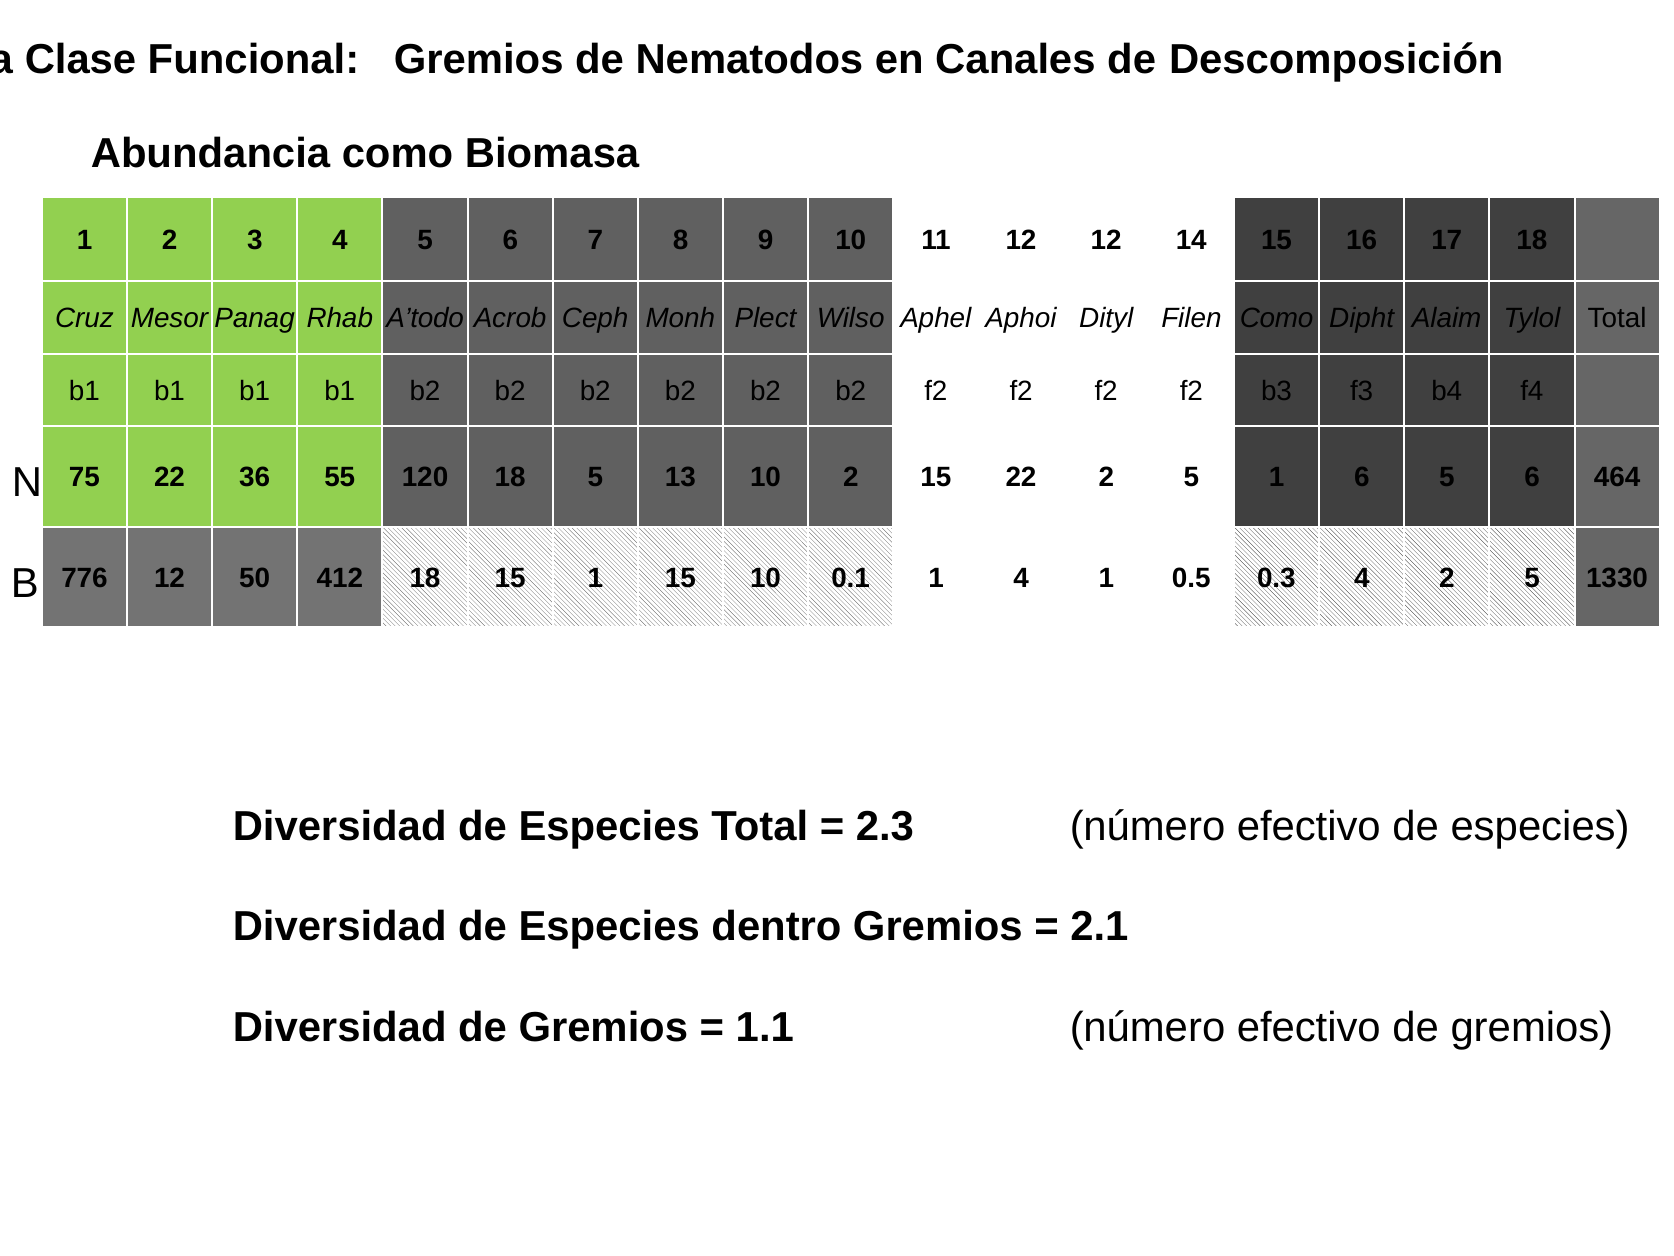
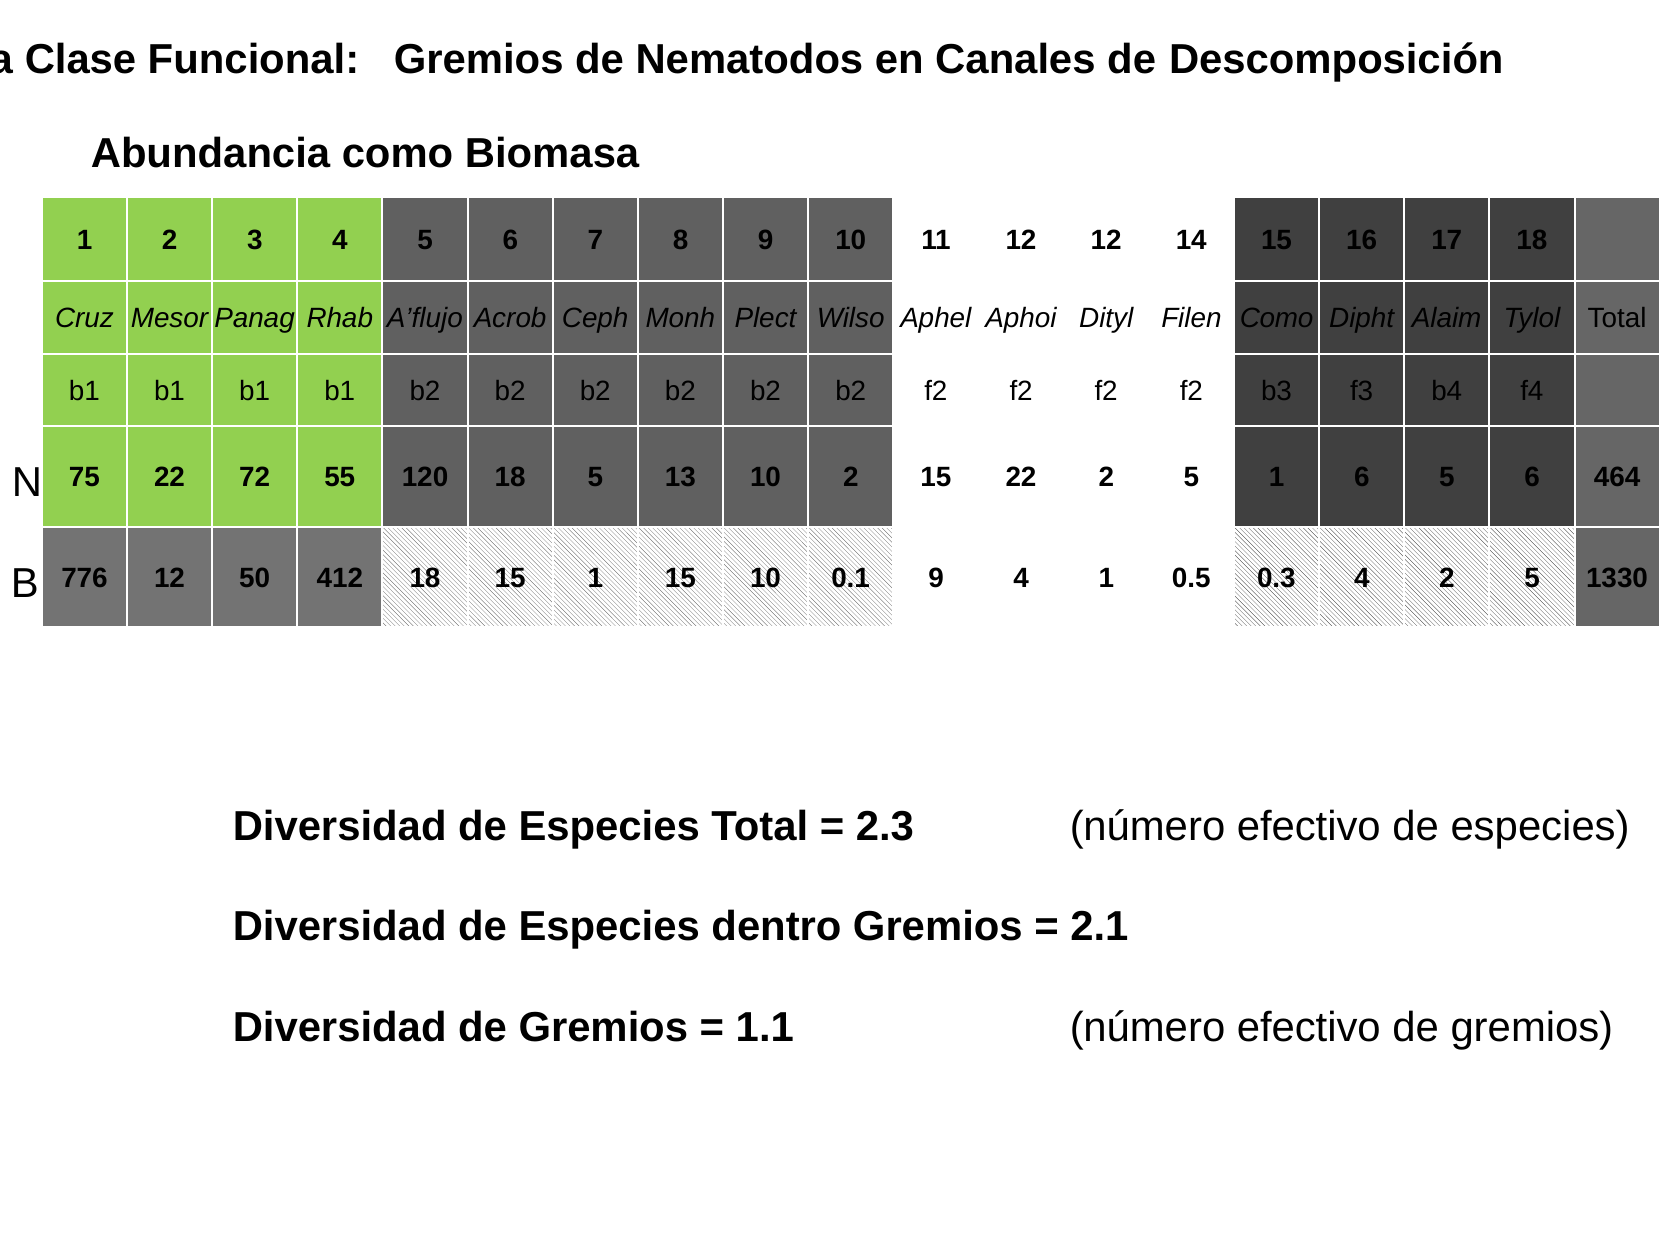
A’todo: A’todo -> A’flujo
36: 36 -> 72
0.1 1: 1 -> 9
